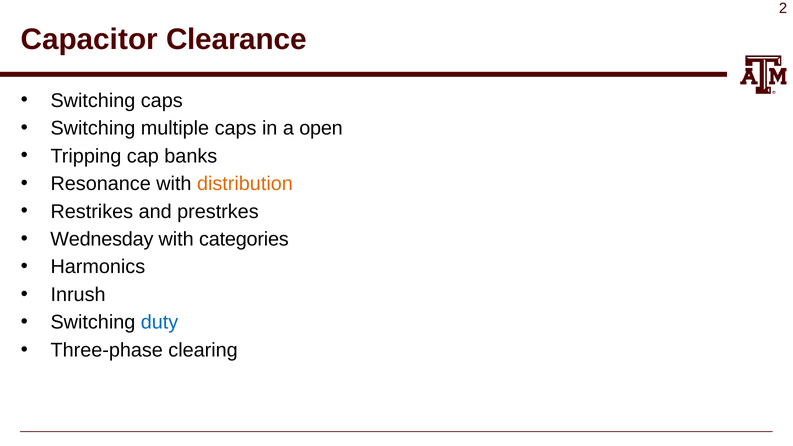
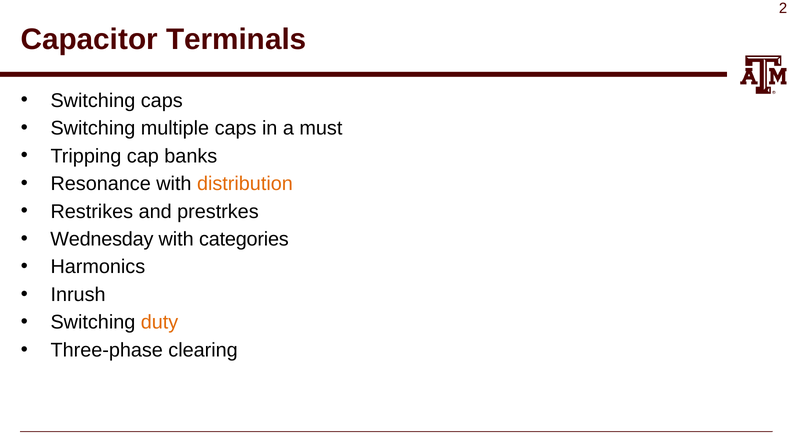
Clearance: Clearance -> Terminals
open: open -> must
duty colour: blue -> orange
